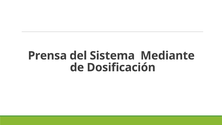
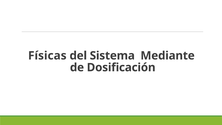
Prensa: Prensa -> Físicas
